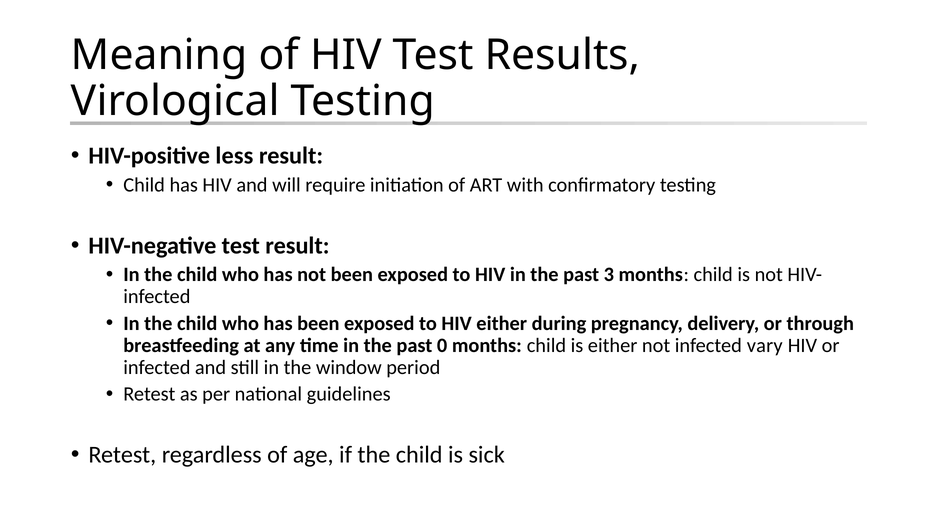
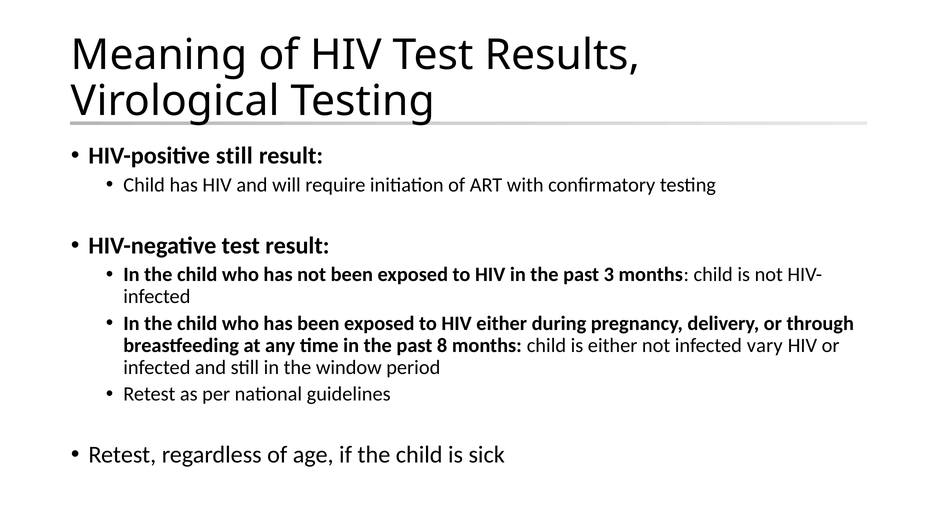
HIV-positive less: less -> still
0: 0 -> 8
